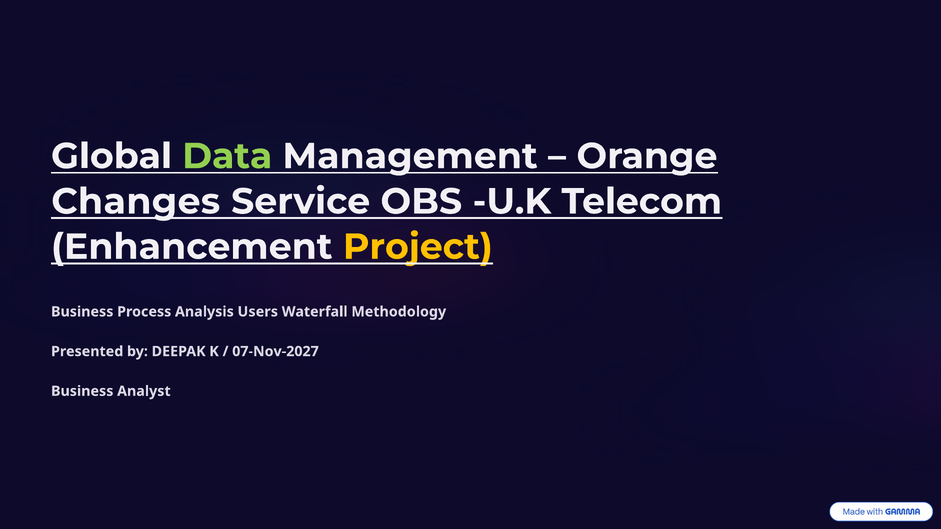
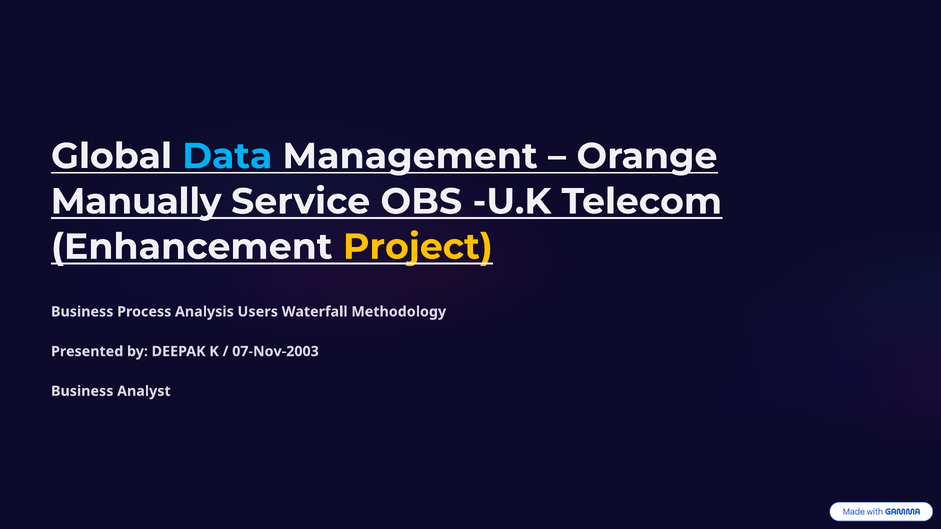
Data colour: light green -> light blue
Changes: Changes -> Manually
07-Nov-2027: 07-Nov-2027 -> 07-Nov-2003
